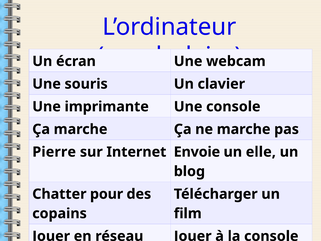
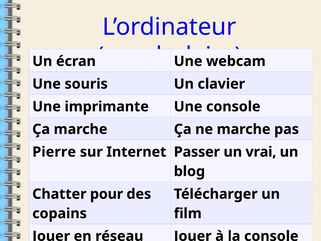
Envoie: Envoie -> Passer
elle: elle -> vrai
